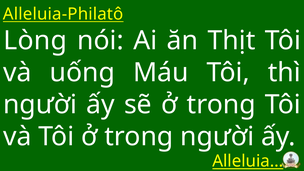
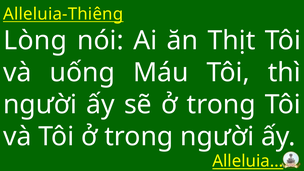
Alleluia-Philatô: Alleluia-Philatô -> Alleluia-Thiêng
